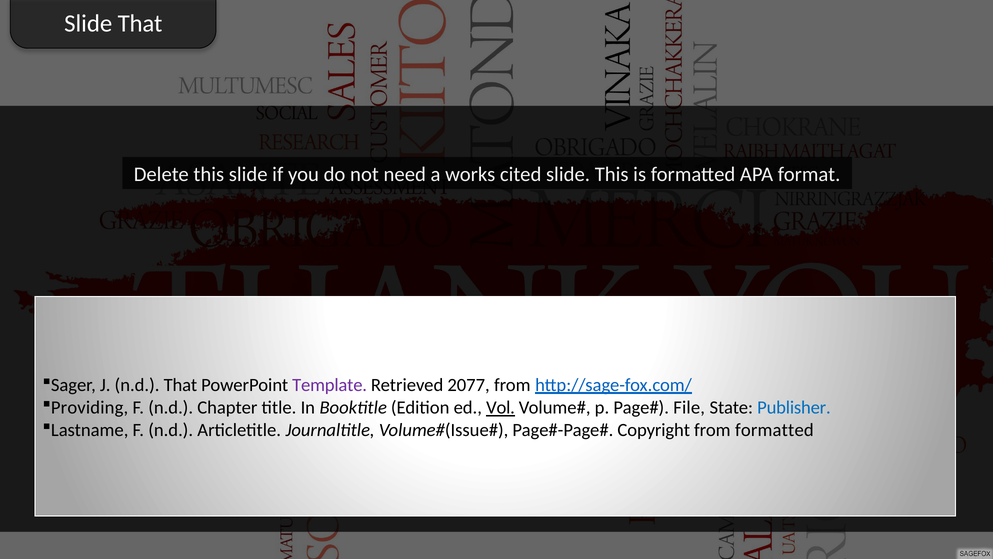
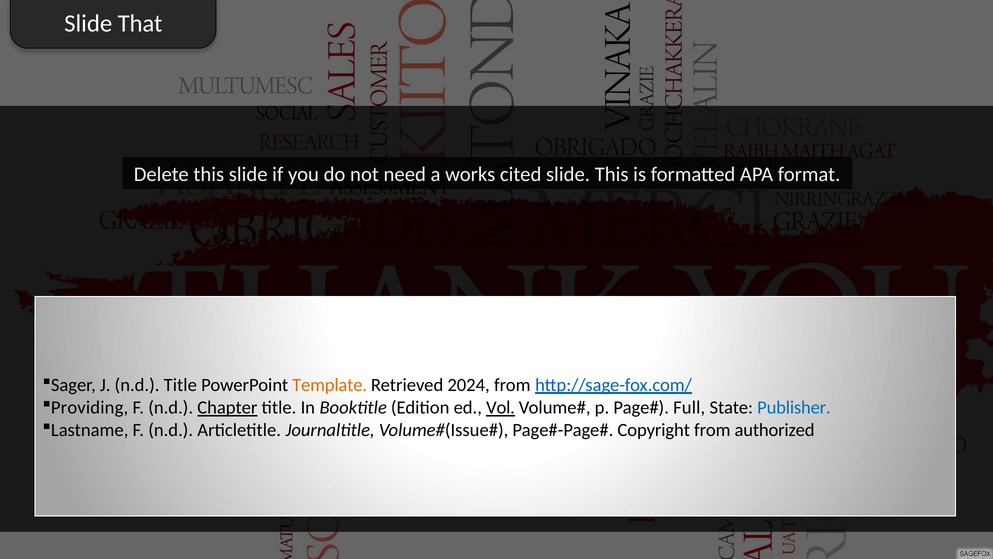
n.d That: That -> Title
Template colour: purple -> orange
2077: 2077 -> 2024
Chapter underline: none -> present
File: File -> Full
from formatted: formatted -> authorized
